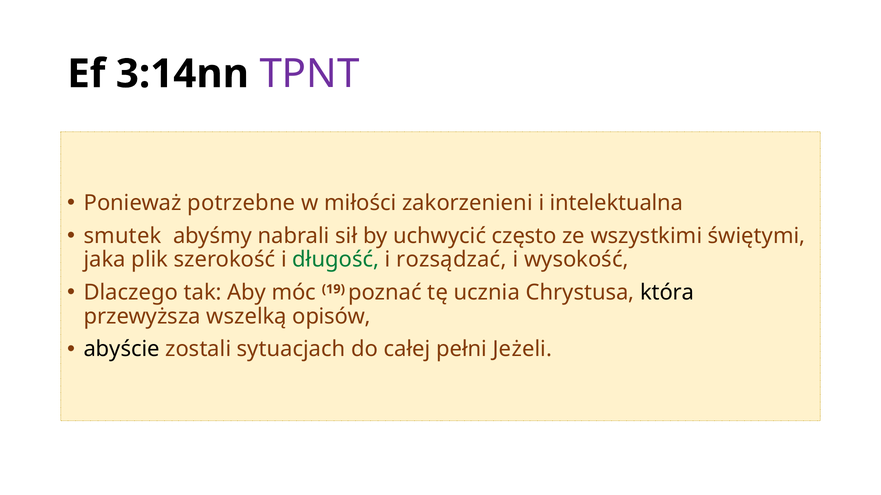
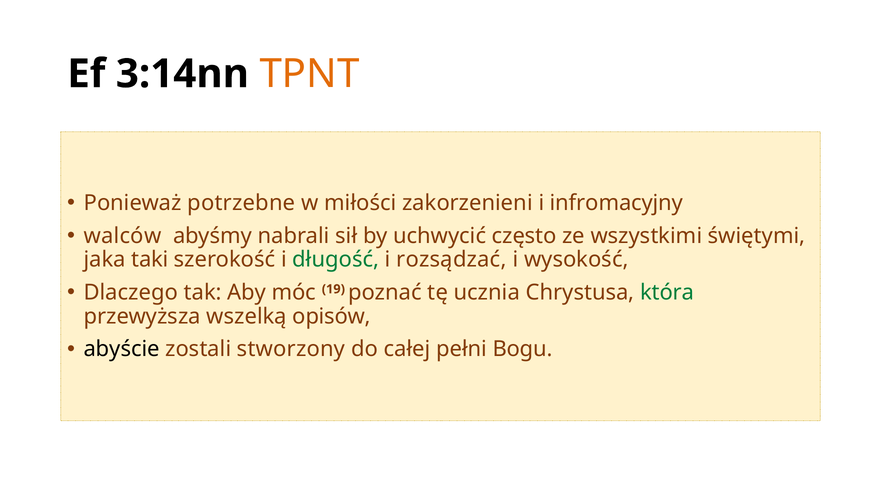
TPNT colour: purple -> orange
intelektualna: intelektualna -> infromacyjny
smutek: smutek -> walców
plik: plik -> taki
która colour: black -> green
sytuacjach: sytuacjach -> stworzony
Jeżeli: Jeżeli -> Bogu
